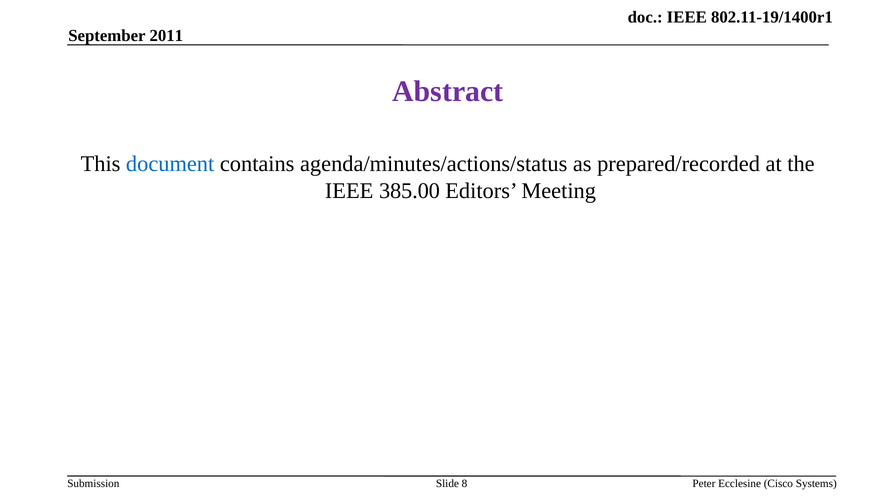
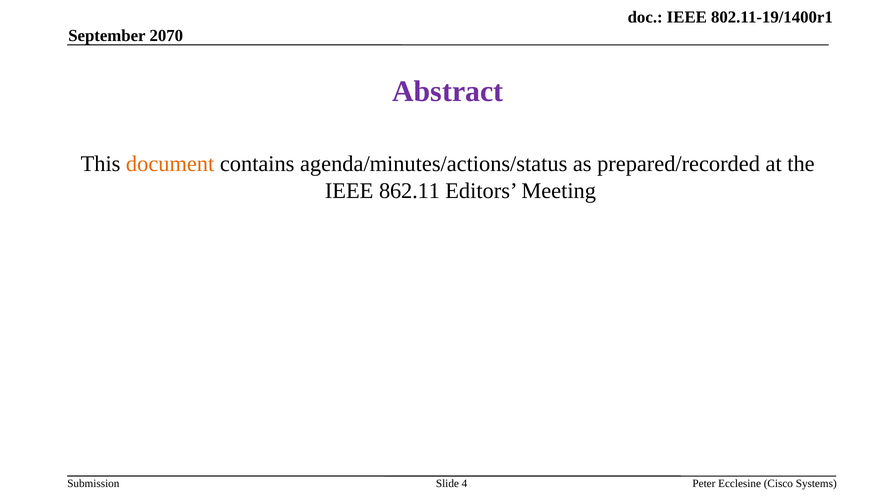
2011: 2011 -> 2070
document colour: blue -> orange
385.00: 385.00 -> 862.11
8: 8 -> 4
